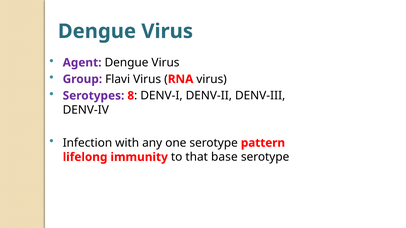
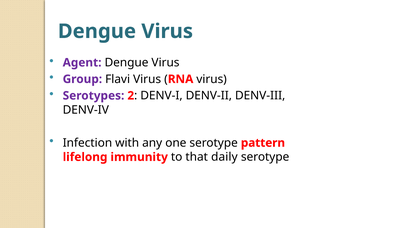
8: 8 -> 2
base: base -> daily
